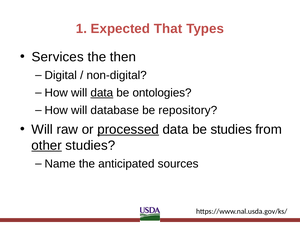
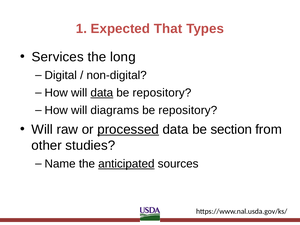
then: then -> long
ontologies at (162, 93): ontologies -> repository
database: database -> diagrams
be studies: studies -> section
other underline: present -> none
anticipated underline: none -> present
